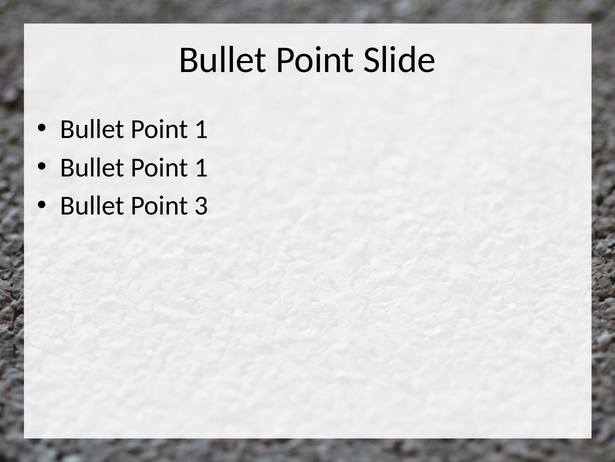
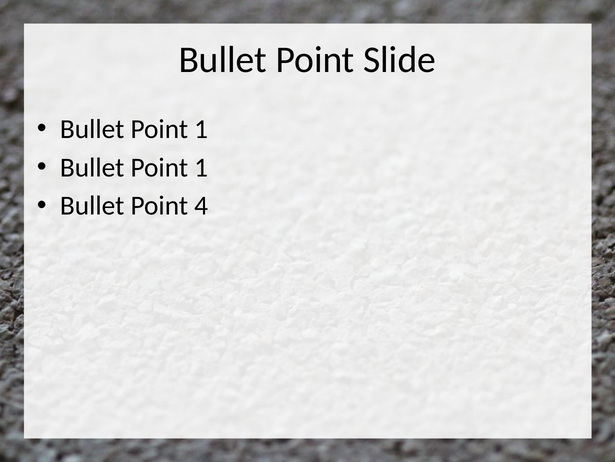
3: 3 -> 4
